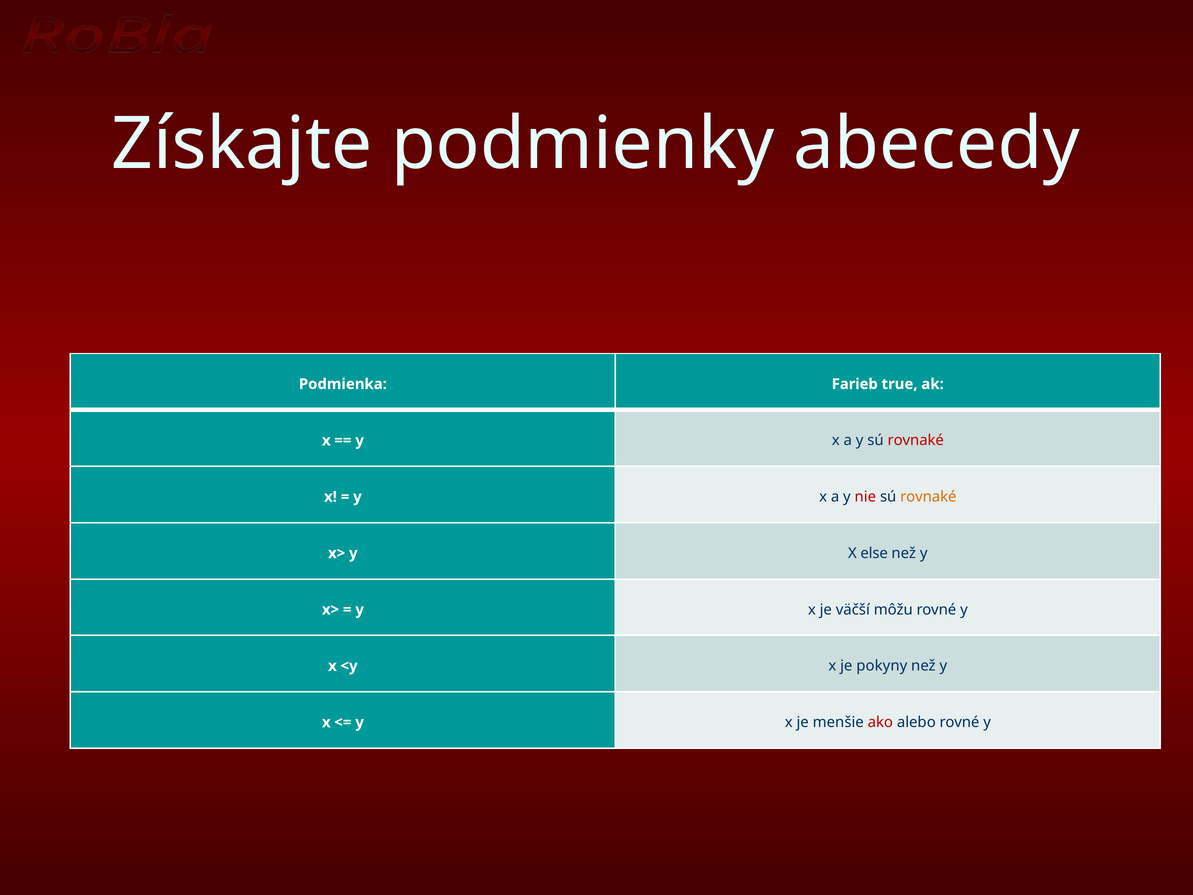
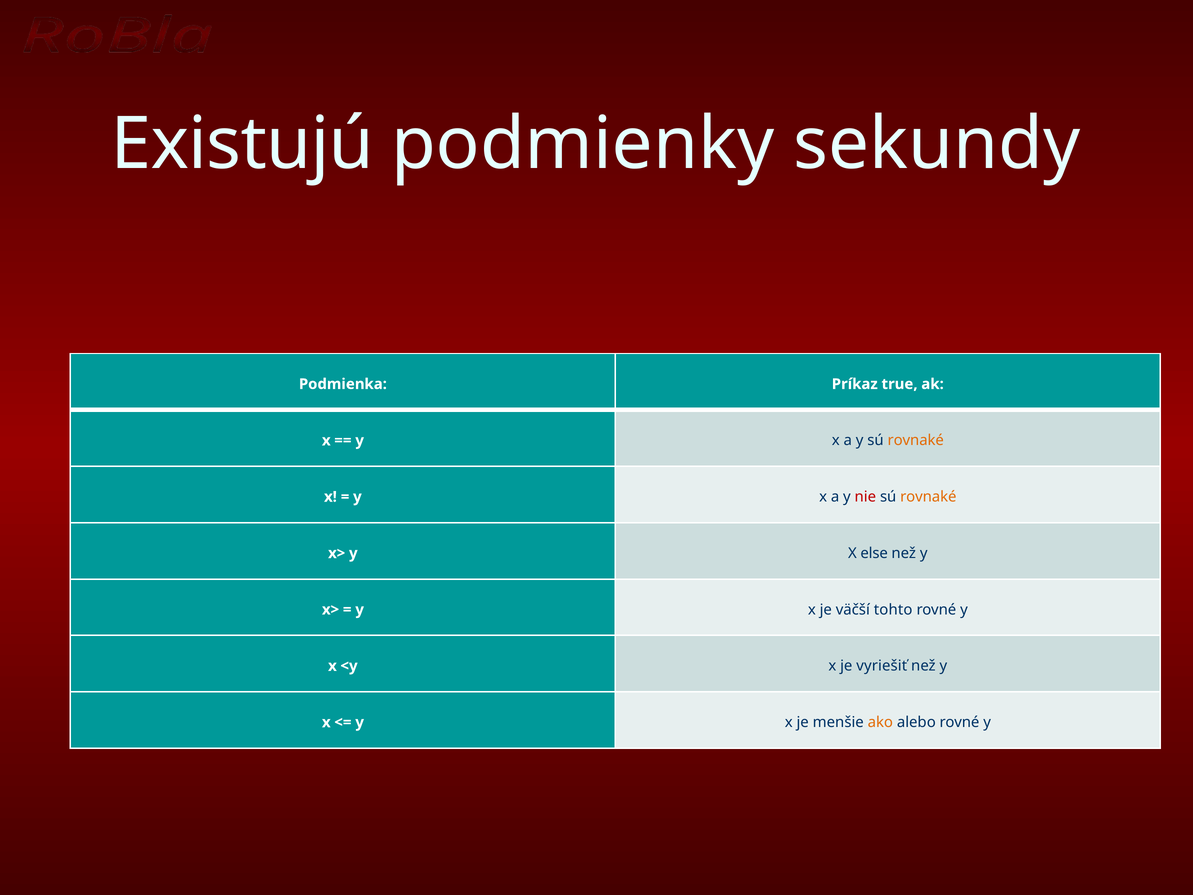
Získajte: Získajte -> Existujú
abecedy: abecedy -> sekundy
Farieb: Farieb -> Príkaz
rovnaké at (916, 440) colour: red -> orange
môžu: môžu -> tohto
pokyny: pokyny -> vyriešiť
ako colour: red -> orange
